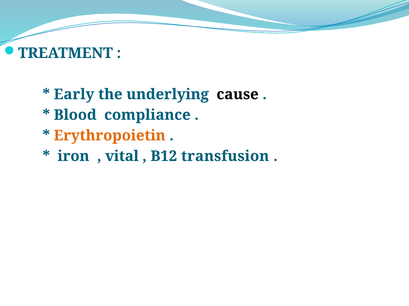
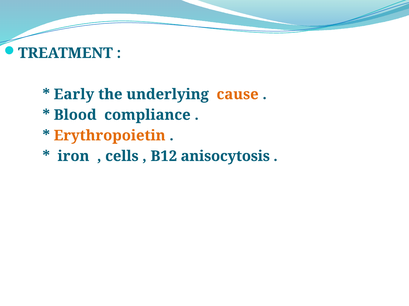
cause colour: black -> orange
vital: vital -> cells
transfusion: transfusion -> anisocytosis
